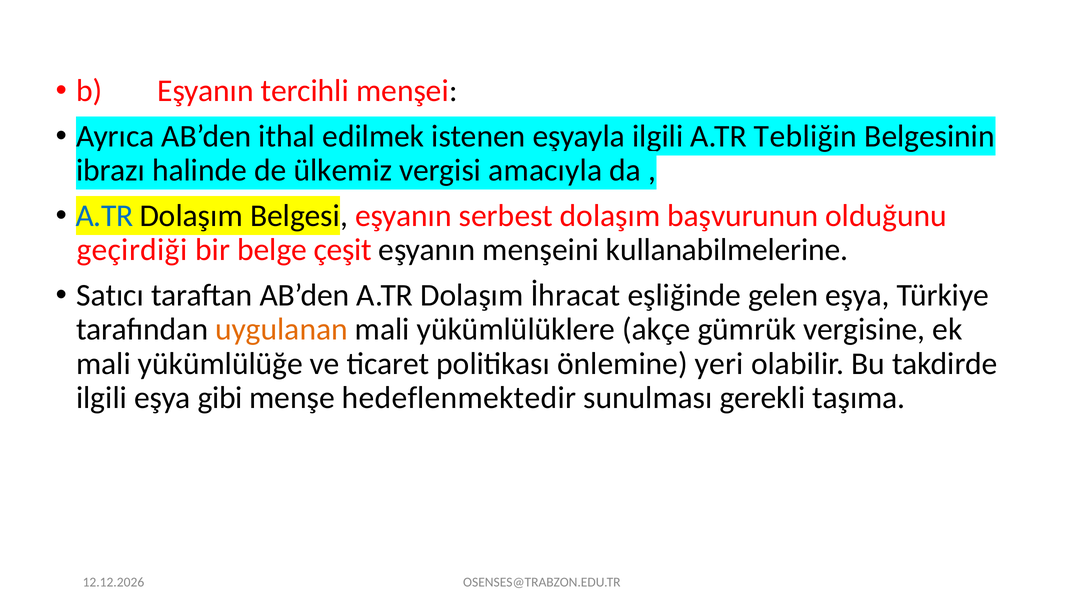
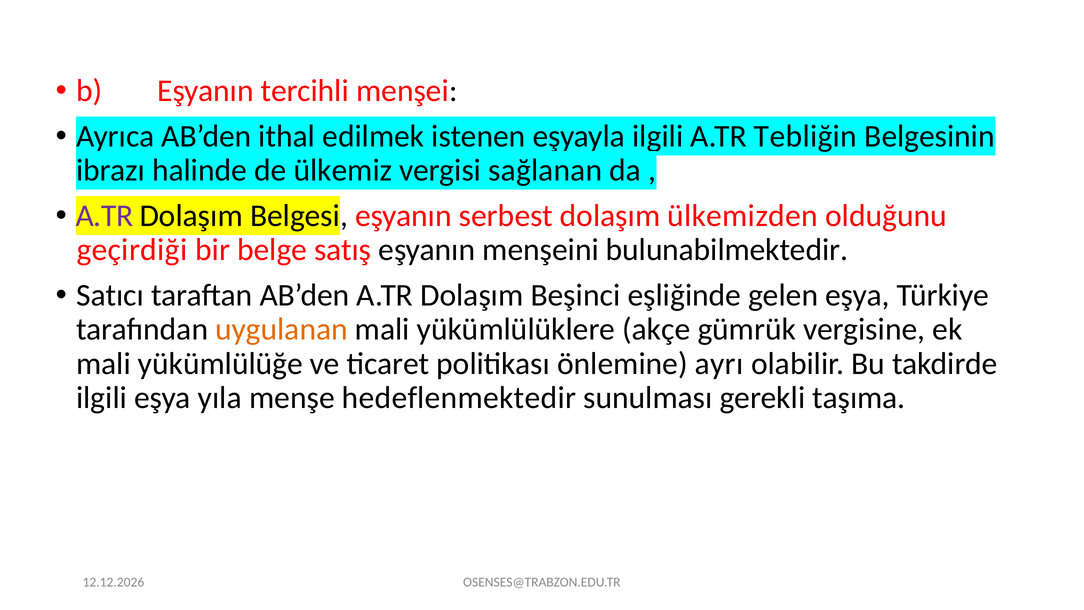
amacıyla: amacıyla -> sağlanan
A.TR at (104, 216) colour: blue -> purple
başvurunun: başvurunun -> ülkemizden
çeşit: çeşit -> satış
kullanabilmelerine: kullanabilmelerine -> bulunabilmektedir
İhracat: İhracat -> Beşinci
yeri: yeri -> ayrı
gibi: gibi -> yıla
